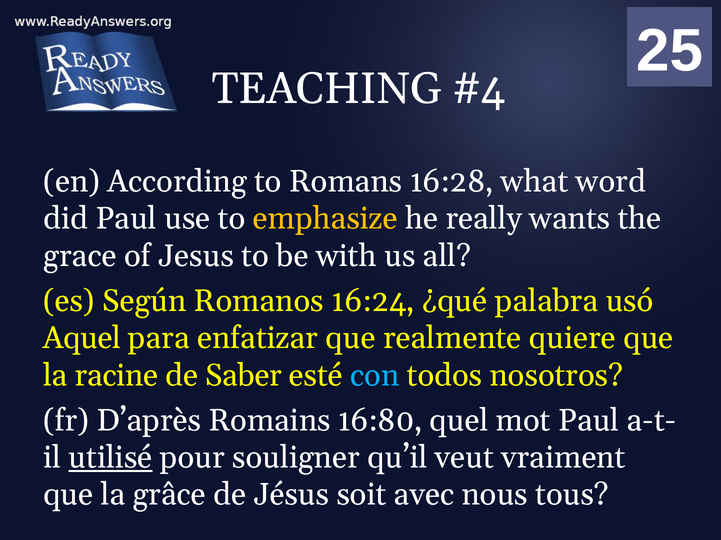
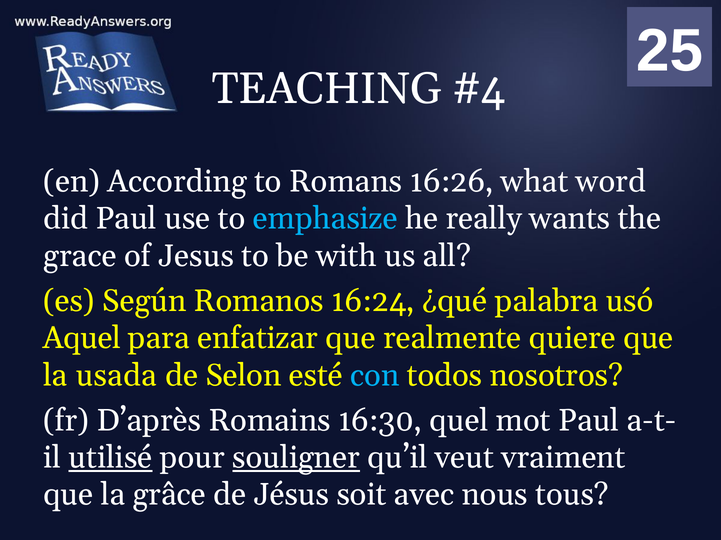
16:28: 16:28 -> 16:26
emphasize colour: yellow -> light blue
racine: racine -> usada
Saber: Saber -> Selon
16:80: 16:80 -> 16:30
souligner underline: none -> present
